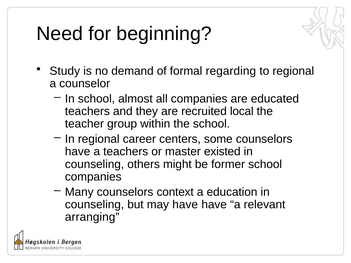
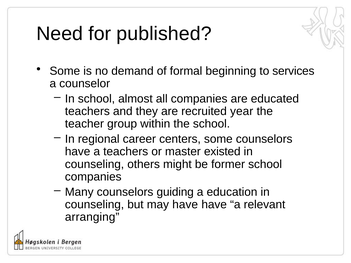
beginning: beginning -> published
Study at (65, 71): Study -> Some
regarding: regarding -> beginning
to regional: regional -> services
local: local -> year
context: context -> guiding
